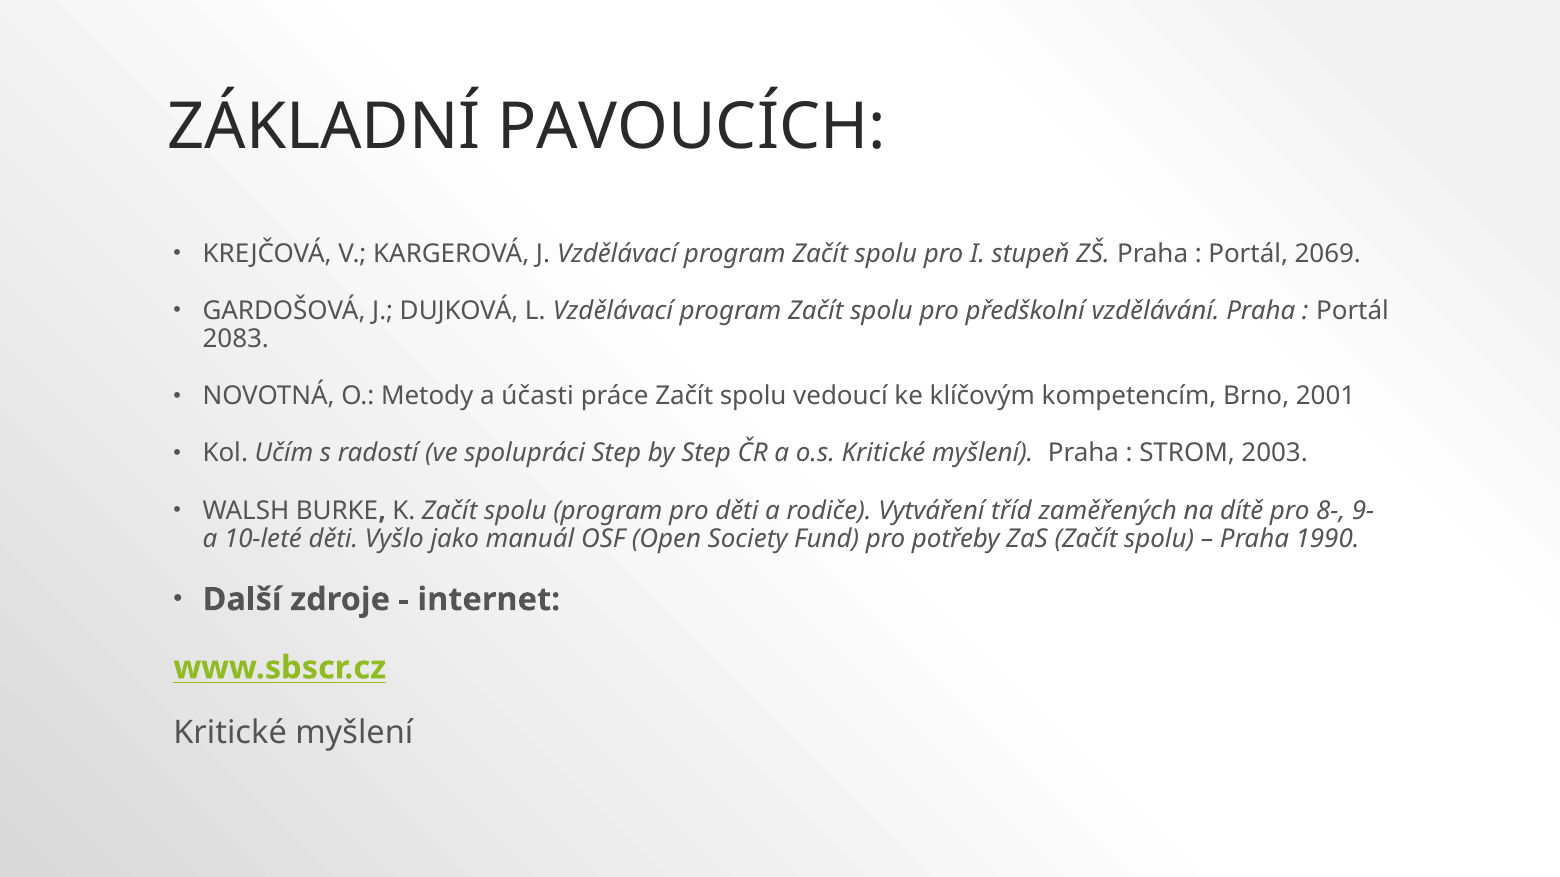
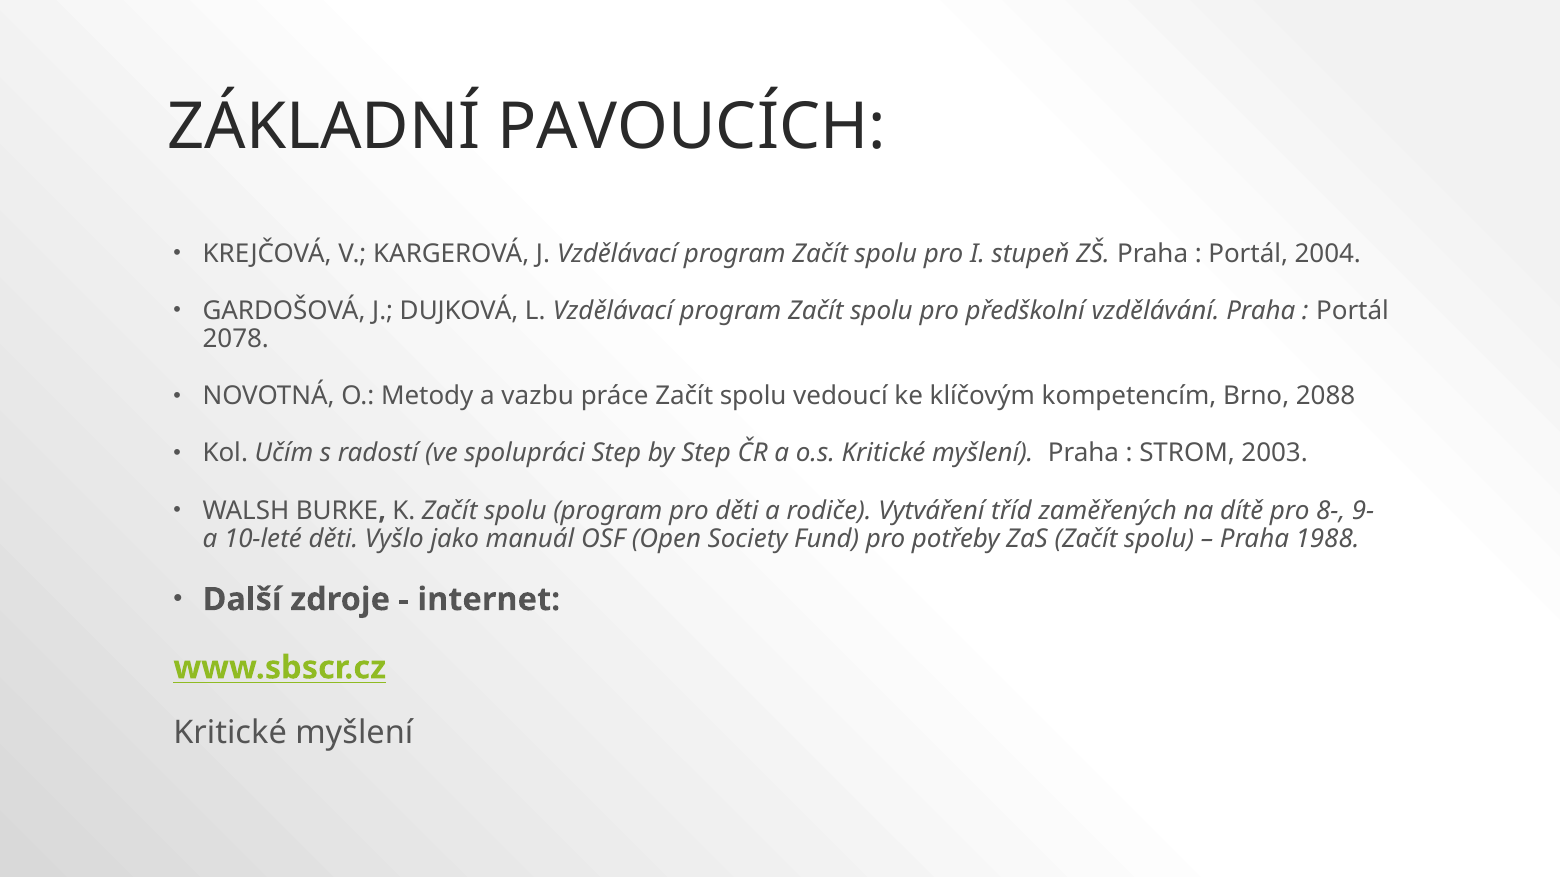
2069: 2069 -> 2004
2083: 2083 -> 2078
účasti: účasti -> vazbu
2001: 2001 -> 2088
1990: 1990 -> 1988
